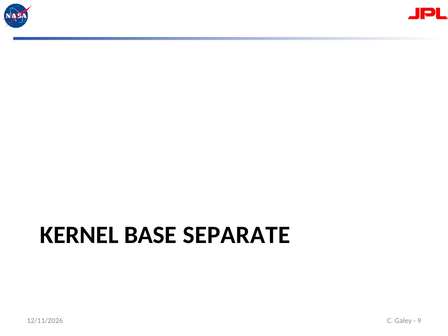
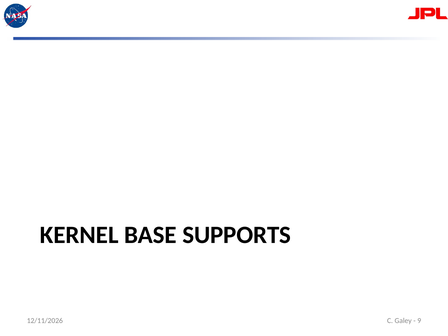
SEPARATE: SEPARATE -> SUPPORTS
